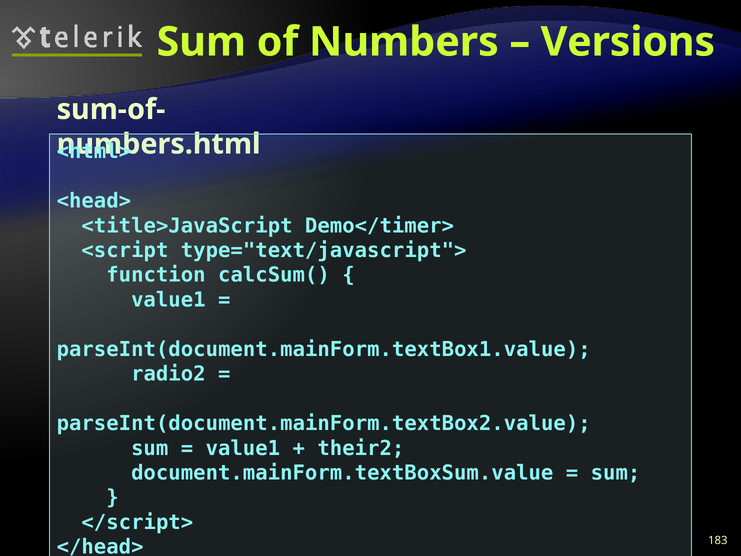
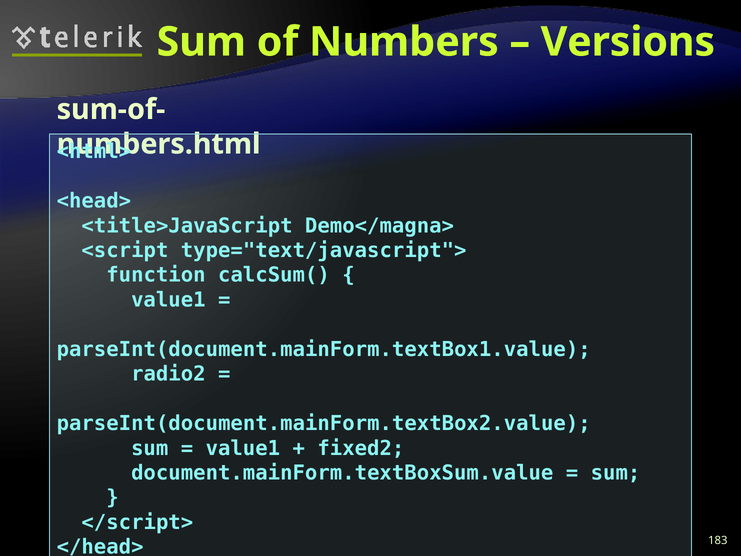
Demo</timer>: Demo</timer> -> Demo</magna>
their2: their2 -> fixed2
